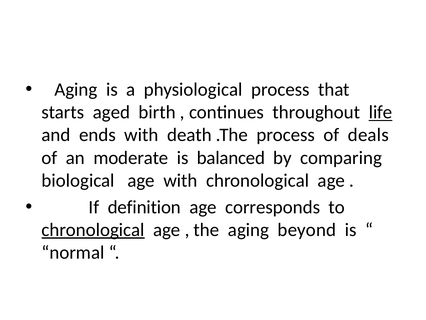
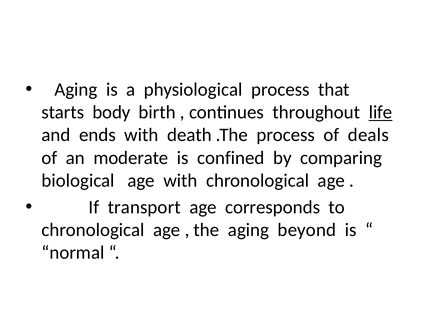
aged: aged -> body
balanced: balanced -> confined
definition: definition -> transport
chronological at (93, 230) underline: present -> none
